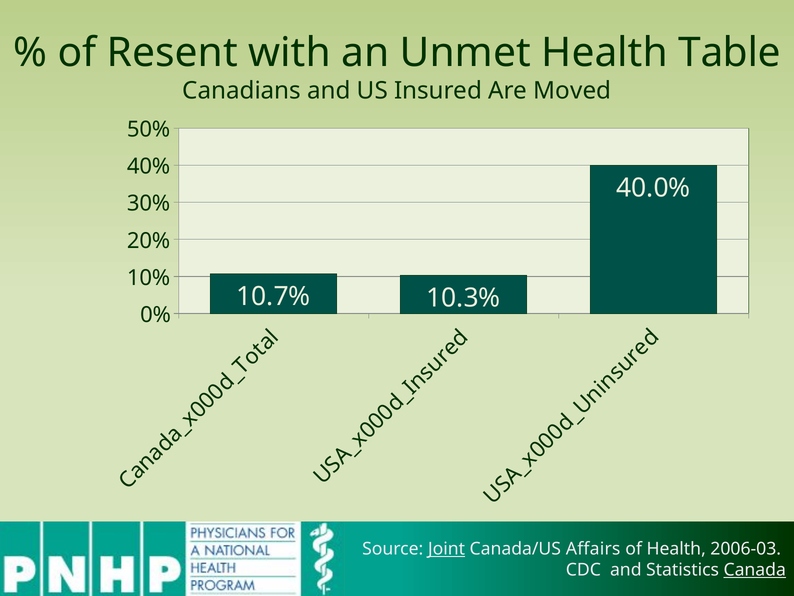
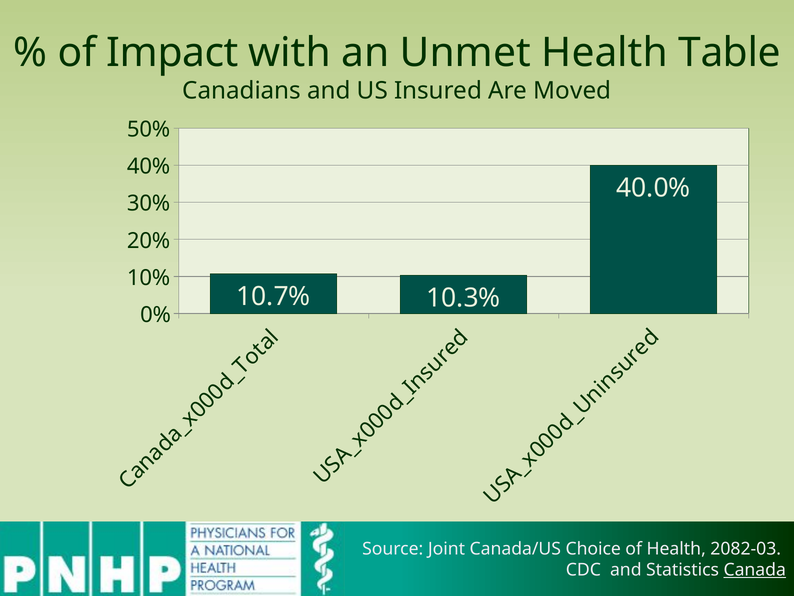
Resent: Resent -> Impact
Joint underline: present -> none
Affairs: Affairs -> Choice
2006-03: 2006-03 -> 2082-03
